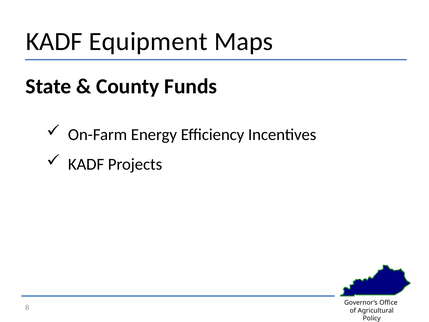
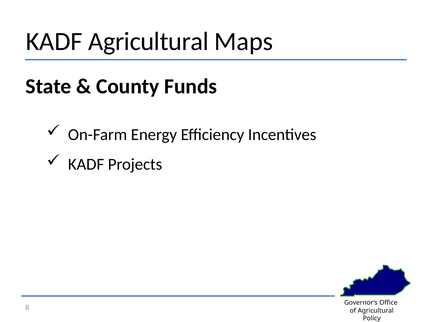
KADF Equipment: Equipment -> Agricultural
